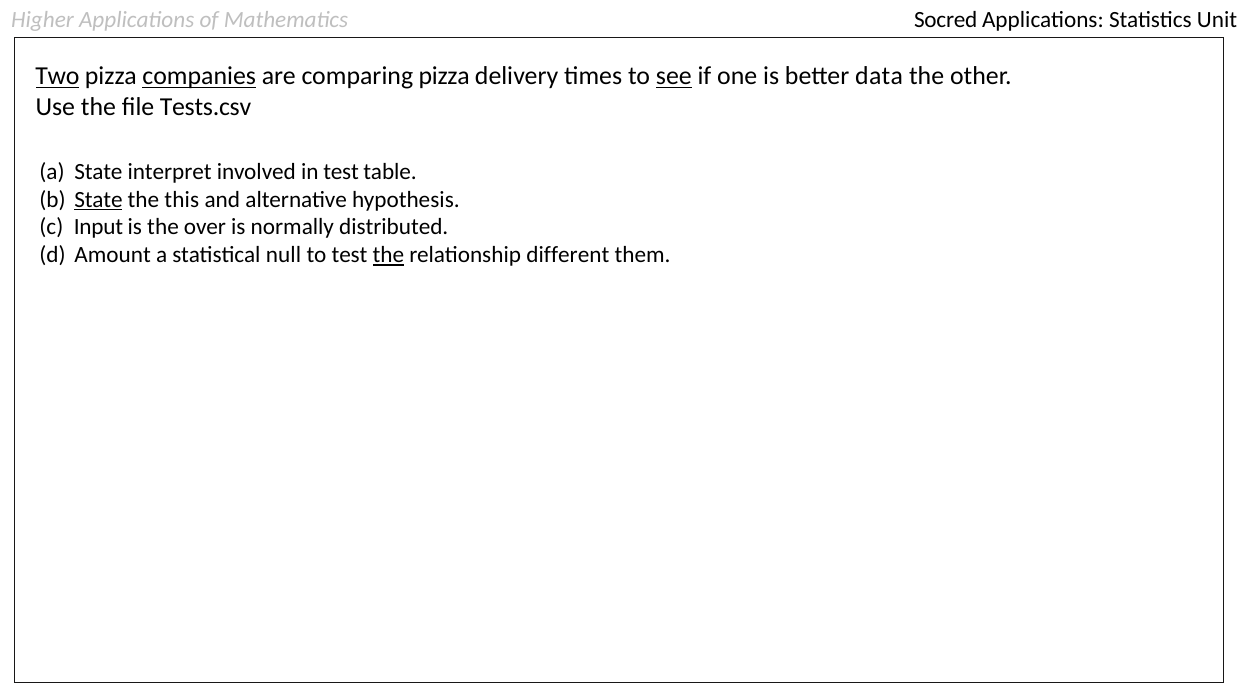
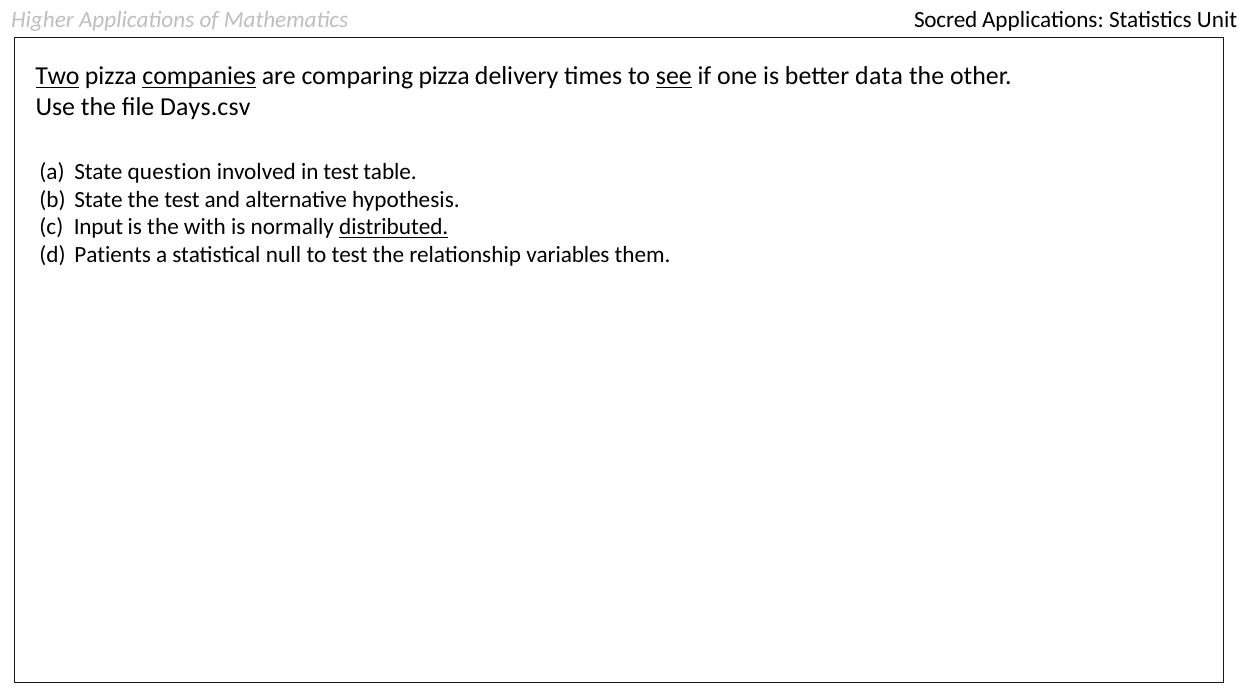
Tests.csv: Tests.csv -> Days.csv
interpret: interpret -> question
State at (98, 199) underline: present -> none
the this: this -> test
over: over -> with
distributed underline: none -> present
Amount: Amount -> Patients
the at (388, 255) underline: present -> none
different: different -> variables
